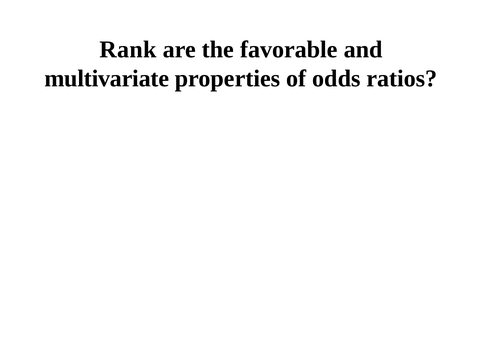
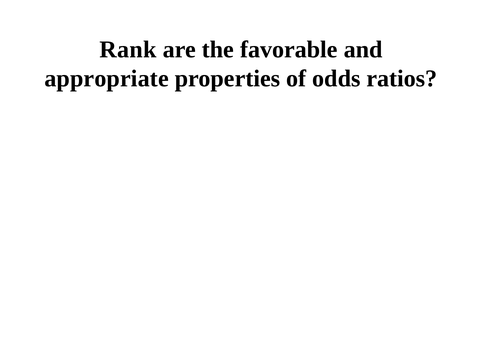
multivariate: multivariate -> appropriate
